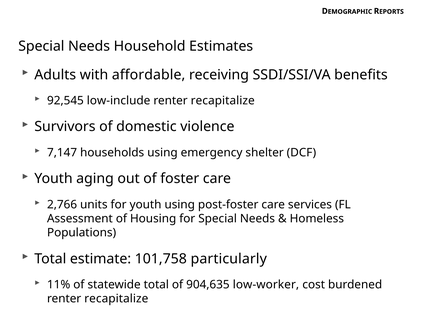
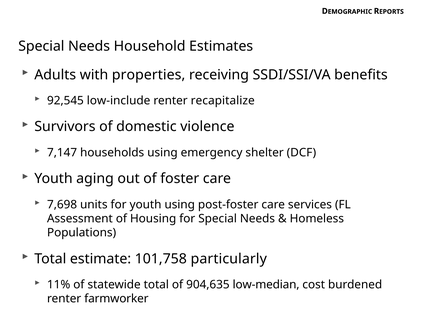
affordable: affordable -> properties
2,766: 2,766 -> 7,698
low-worker: low-worker -> low-median
recapitalize at (116, 299): recapitalize -> farmworker
